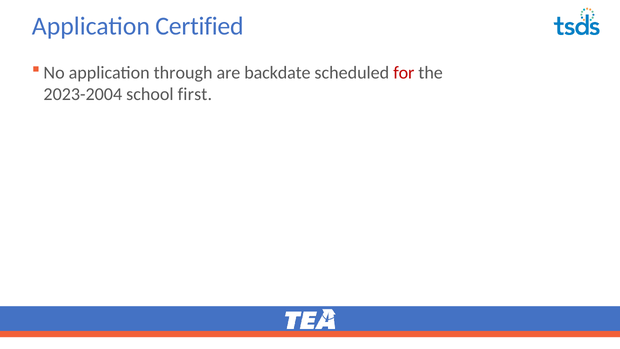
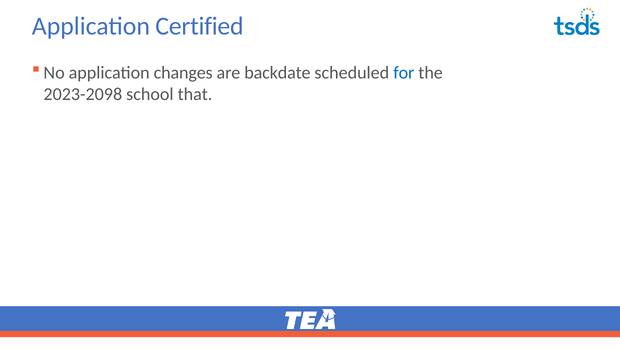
through: through -> changes
for colour: red -> blue
2023-2004: 2023-2004 -> 2023-2098
first: first -> that
